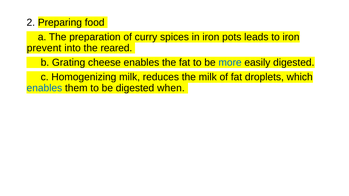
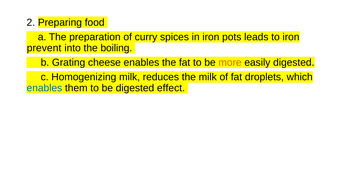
reared: reared -> boiling
more colour: blue -> orange
when: when -> effect
